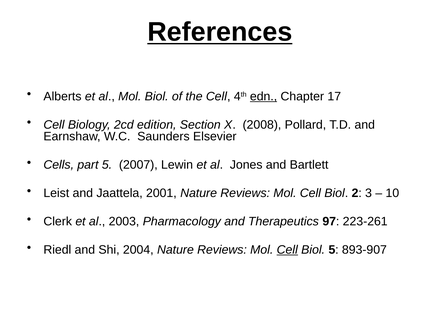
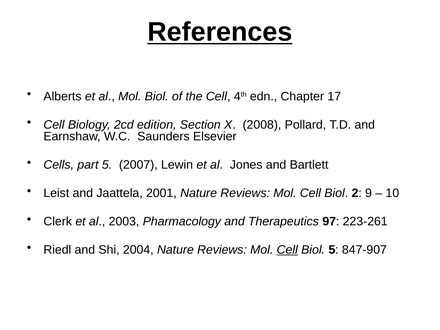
edn underline: present -> none
3: 3 -> 9
893-907: 893-907 -> 847-907
